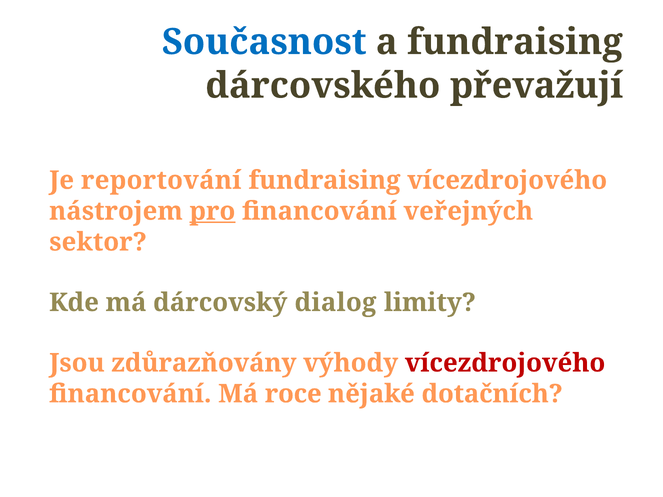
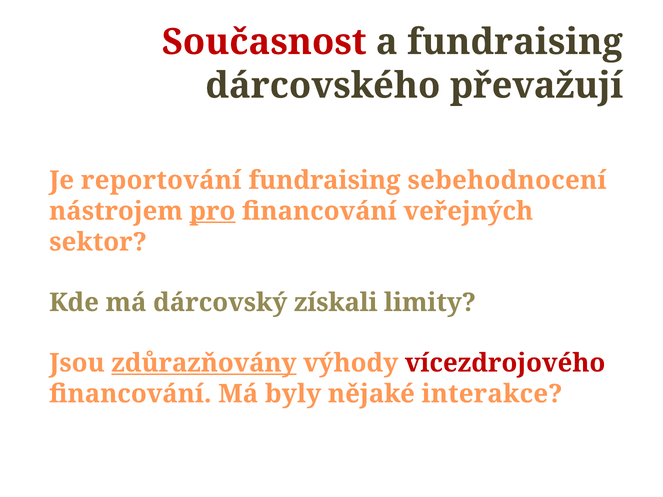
Současnost colour: blue -> red
fundraising vícezdrojového: vícezdrojového -> sebehodnocení
dialog: dialog -> získali
zdůrazňovány underline: none -> present
roce: roce -> byly
dotačních: dotačních -> interakce
